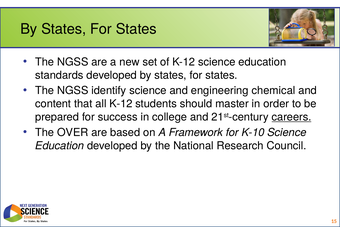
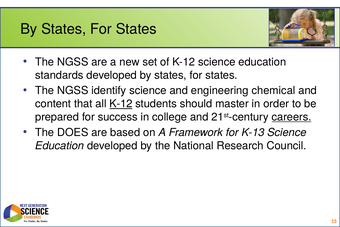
K-12 at (121, 104) underline: none -> present
OVER: OVER -> DOES
K-10: K-10 -> K-13
